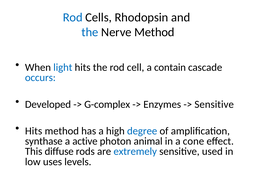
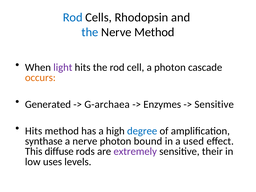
light colour: blue -> purple
a contain: contain -> photon
occurs colour: blue -> orange
Developed: Developed -> Generated
G-complex: G-complex -> G-archaea
a active: active -> nerve
animal: animal -> bound
cone: cone -> used
extremely colour: blue -> purple
used: used -> their
